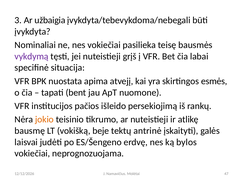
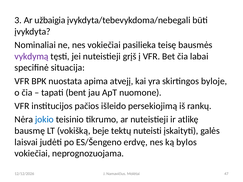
esmės: esmės -> byloje
jokio colour: orange -> blue
antrinė: antrinė -> nuteisti
